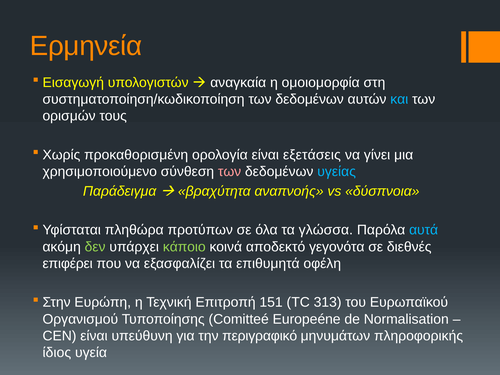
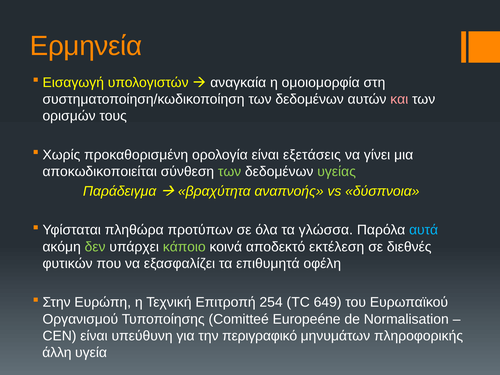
και colour: light blue -> pink
χρησιμοποιούμενο: χρησιμοποιούμενο -> αποκωδικοποιείται
των at (230, 172) colour: pink -> light green
υγείας colour: light blue -> light green
γεγονότα: γεγονότα -> εκτέλεση
επιφέρει: επιφέρει -> φυτικών
151: 151 -> 254
313: 313 -> 649
ίδιος: ίδιος -> άλλη
